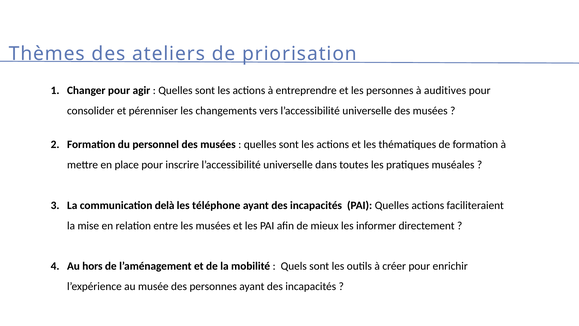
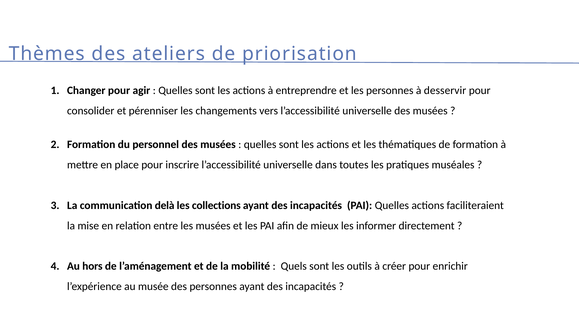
auditives: auditives -> desservir
téléphone: téléphone -> collections
